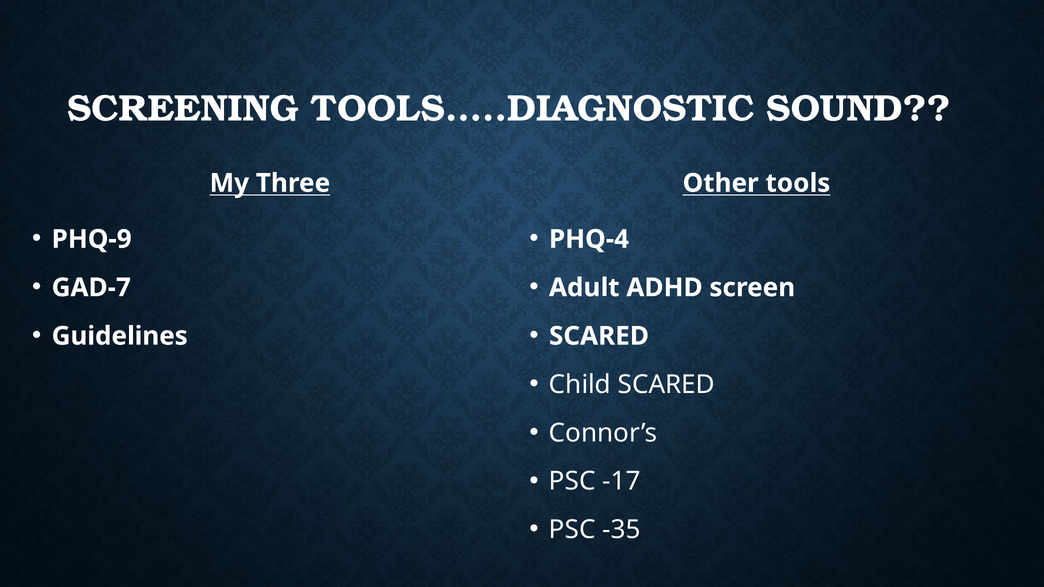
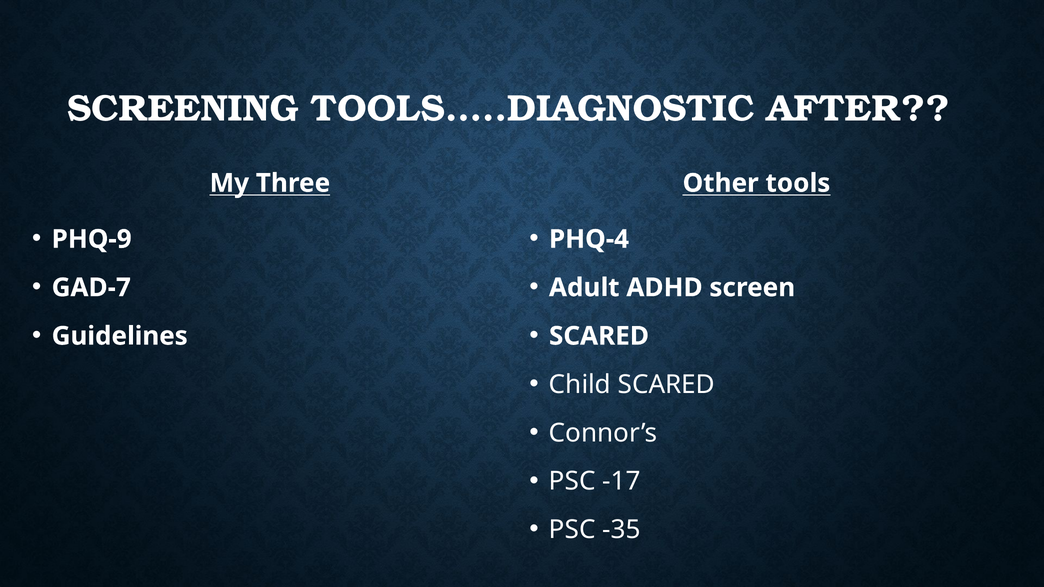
SOUND: SOUND -> AFTER
